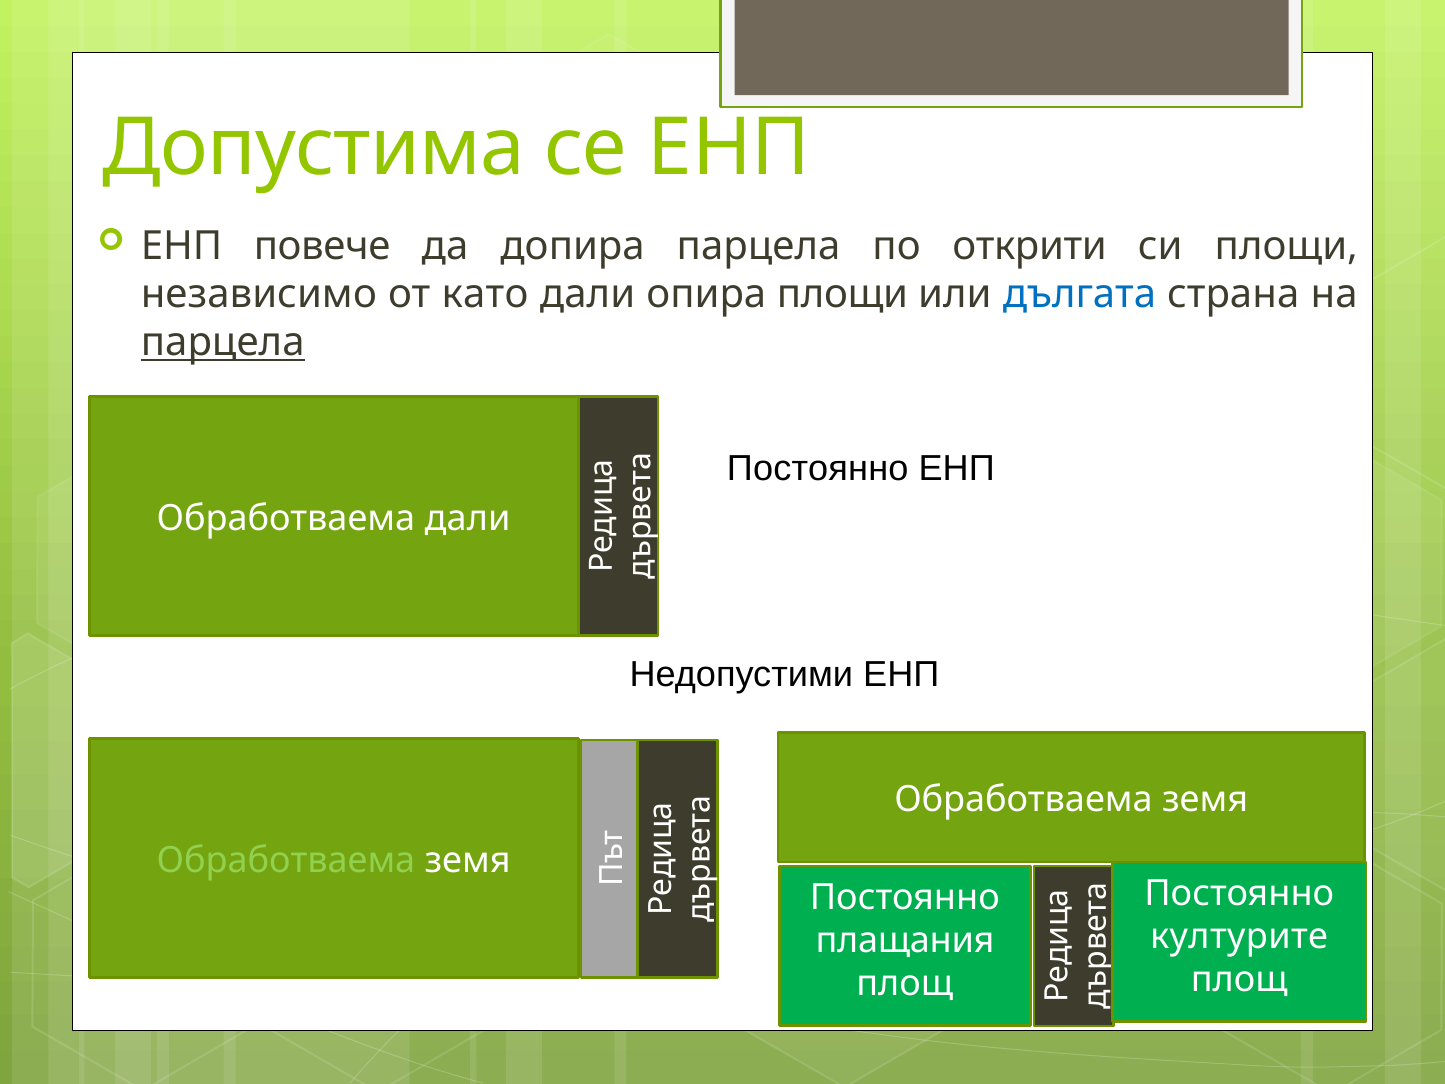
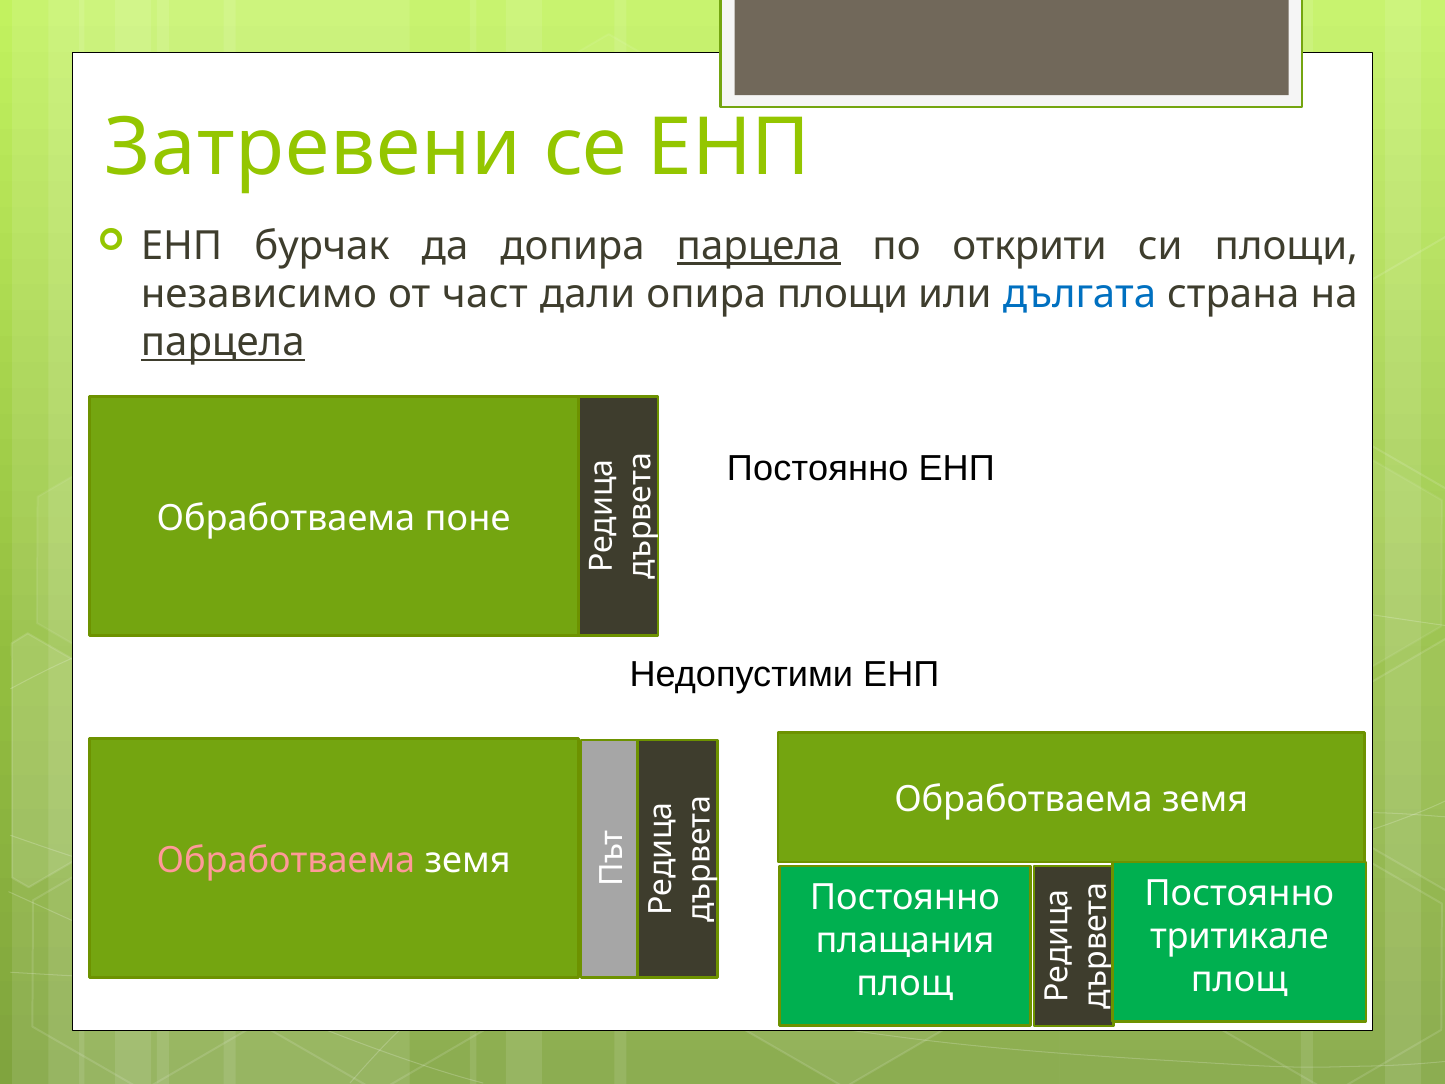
Допустима: Допустима -> Затревени
повече: повече -> бурчак
парцела at (759, 246) underline: none -> present
като: като -> част
Обработваема дали: дали -> поне
Обработваема at (286, 860) colour: light green -> pink
културите: културите -> тритикале
